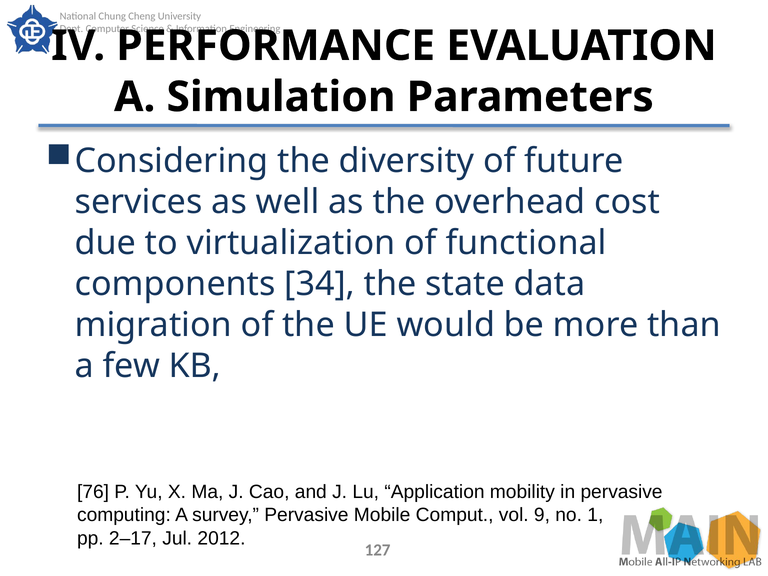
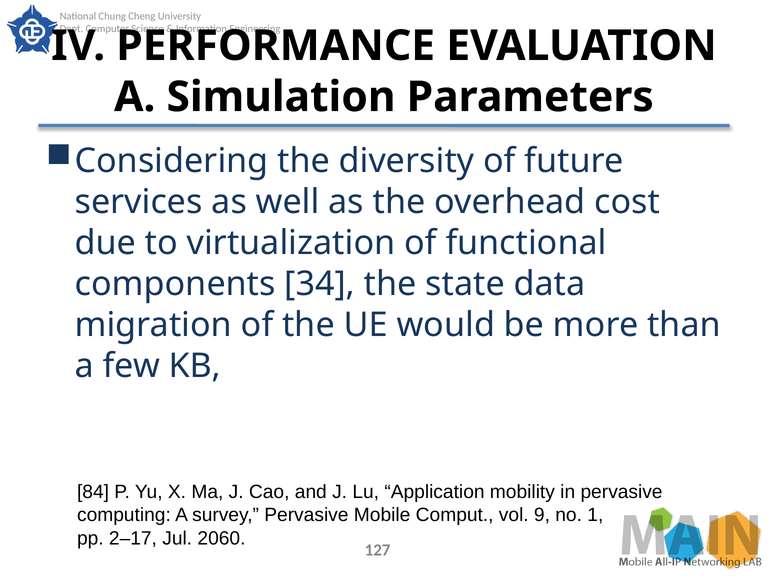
76: 76 -> 84
2012: 2012 -> 2060
